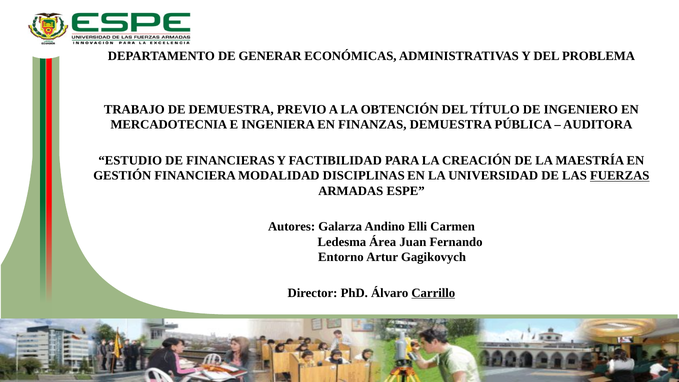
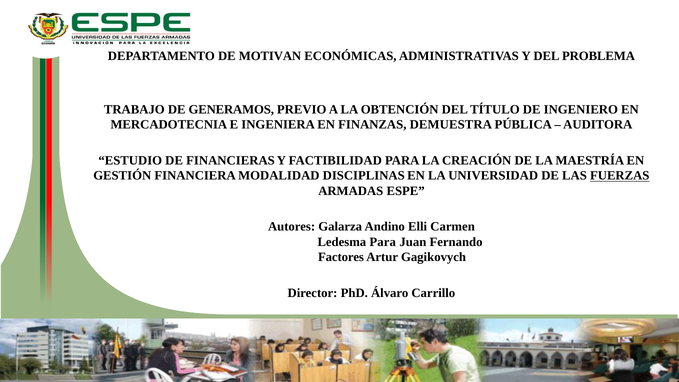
GENERAR: GENERAR -> MOTIVAN
DE DEMUESTRA: DEMUESTRA -> GENERAMOS
Ledesma Área: Área -> Para
Entorno: Entorno -> Factores
Carrillo underline: present -> none
